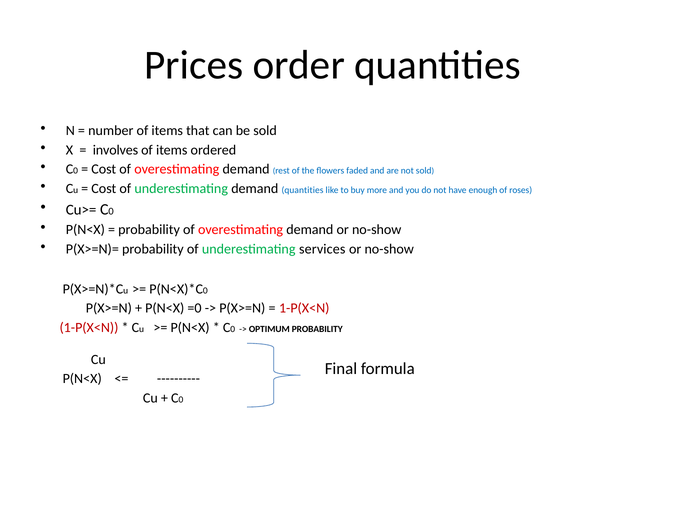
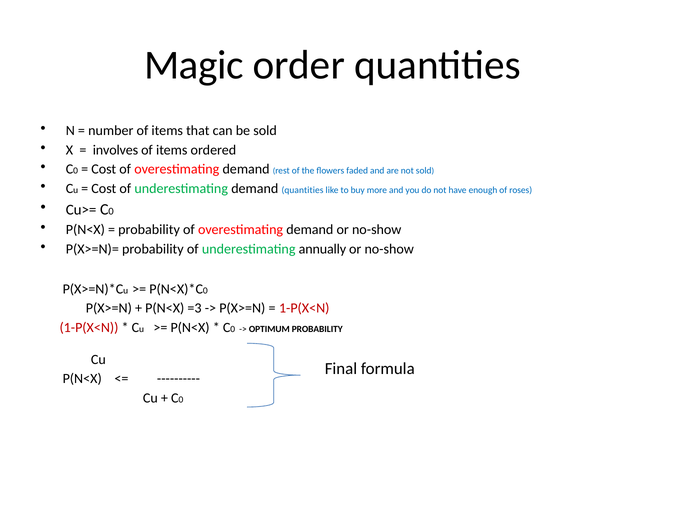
Prices: Prices -> Magic
services: services -> annually
=0: =0 -> =3
